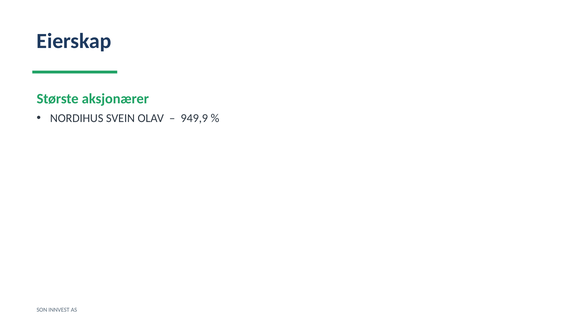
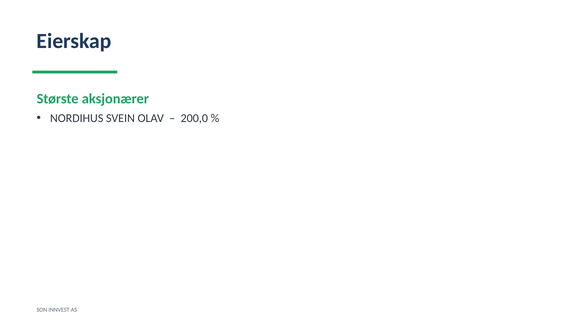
949,9: 949,9 -> 200,0
